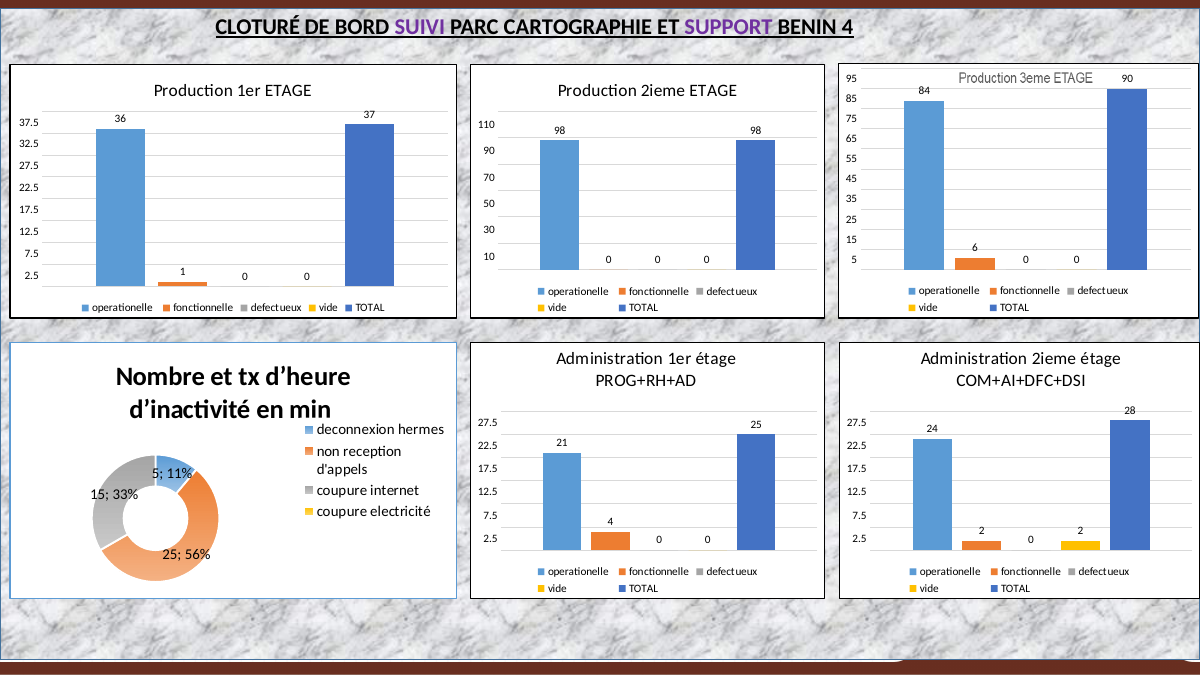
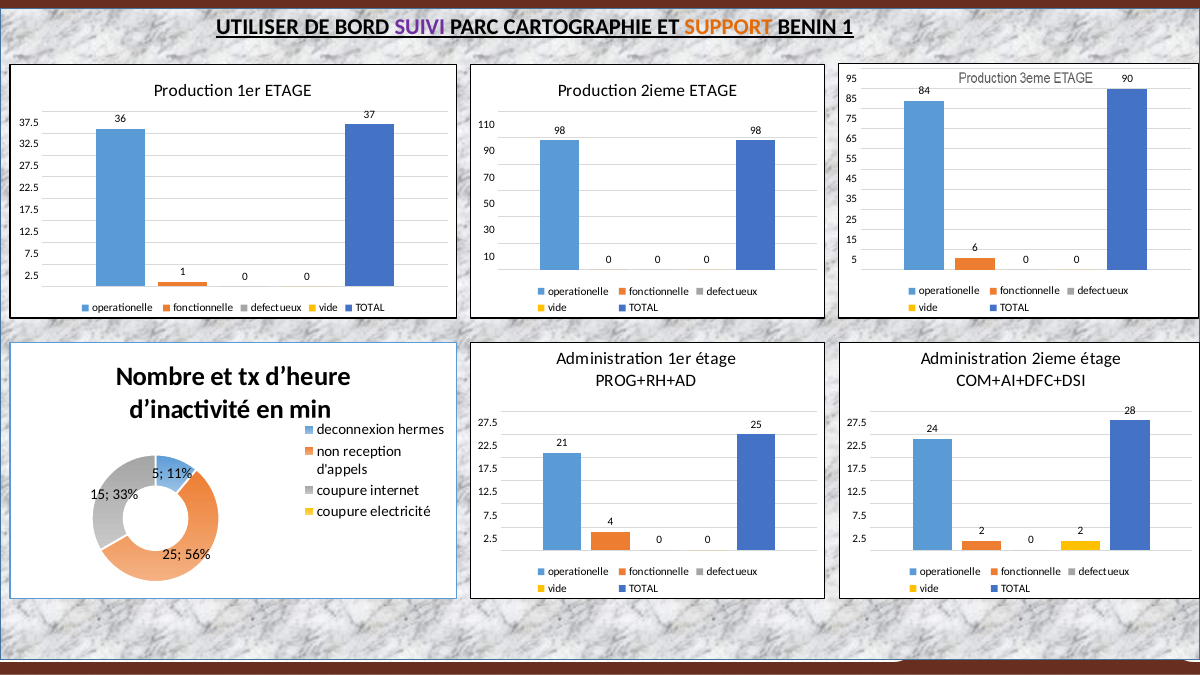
CLOTURÉ: CLOTURÉ -> UTILISER
SUPPORT colour: purple -> orange
BENIN 4: 4 -> 1
